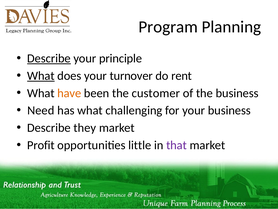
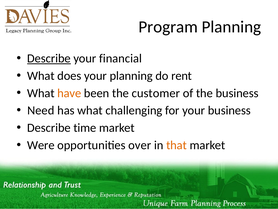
principle: principle -> financial
What at (41, 76) underline: present -> none
your turnover: turnover -> planning
they: they -> time
Profit: Profit -> Were
little: little -> over
that colour: purple -> orange
